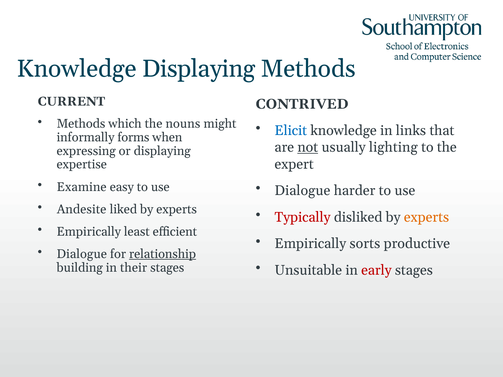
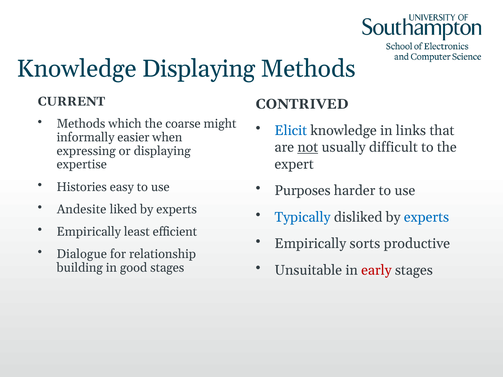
nouns: nouns -> coarse
forms: forms -> easier
lighting: lighting -> difficult
Examine: Examine -> Histories
Dialogue at (302, 191): Dialogue -> Purposes
Typically colour: red -> blue
experts at (426, 217) colour: orange -> blue
relationship underline: present -> none
their: their -> good
